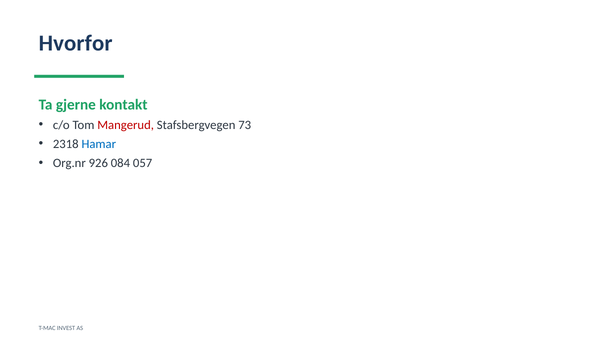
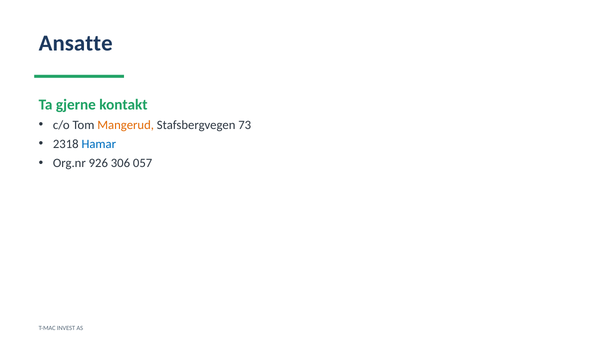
Hvorfor: Hvorfor -> Ansatte
Mangerud colour: red -> orange
084: 084 -> 306
